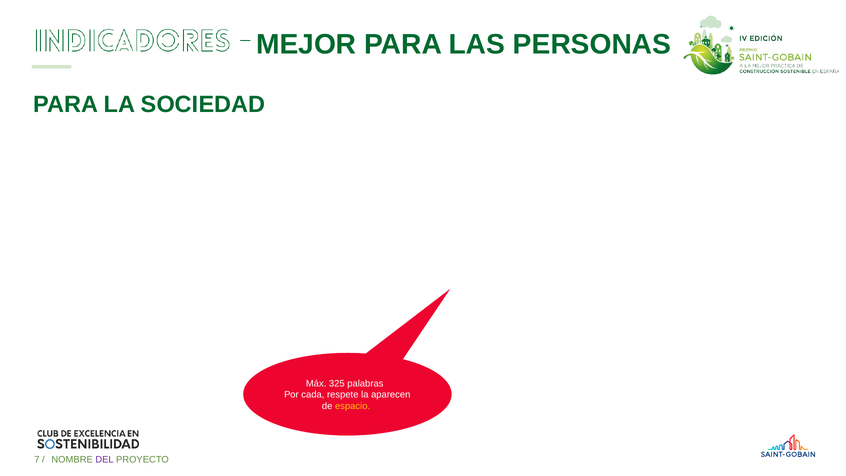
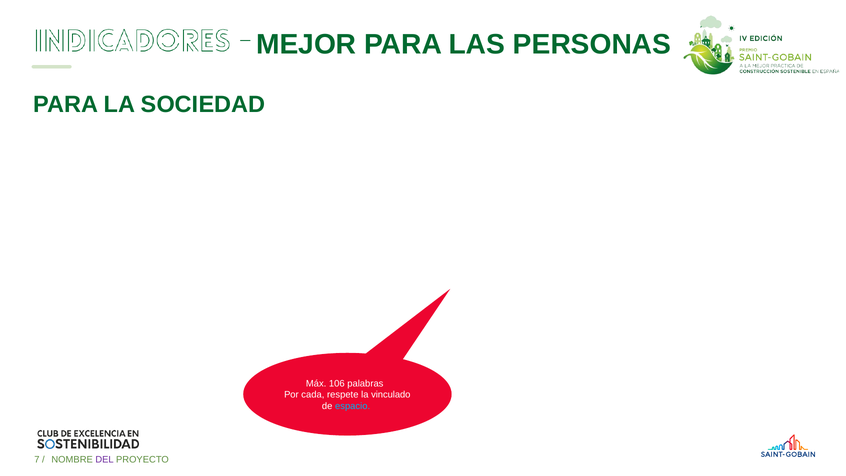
325: 325 -> 106
aparecen: aparecen -> vinculado
espacio colour: yellow -> light blue
